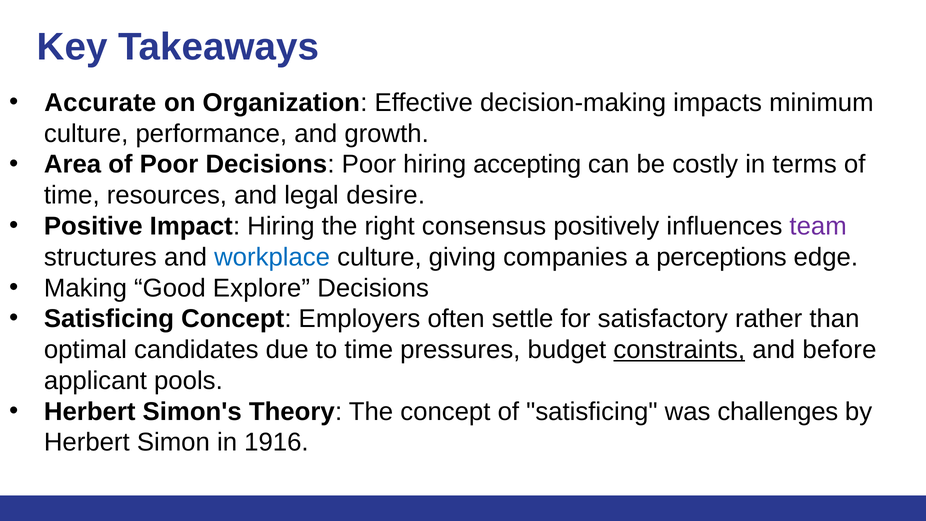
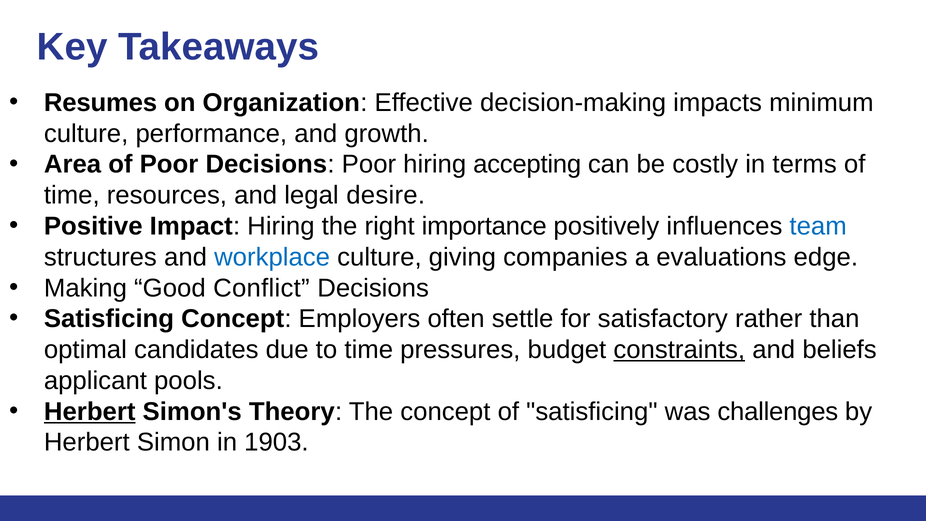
Accurate: Accurate -> Resumes
consensus: consensus -> importance
team colour: purple -> blue
perceptions: perceptions -> evaluations
Explore: Explore -> Conflict
before: before -> beliefs
Herbert at (90, 411) underline: none -> present
1916: 1916 -> 1903
